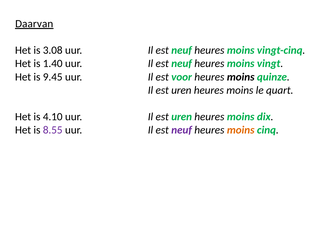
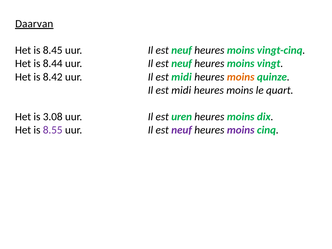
3.08: 3.08 -> 8.45
1.40: 1.40 -> 8.44
9.45: 9.45 -> 8.42
uur Il est voor: voor -> midi
moins at (241, 77) colour: black -> orange
uren at (181, 90): uren -> midi
4.10: 4.10 -> 3.08
moins at (241, 130) colour: orange -> purple
